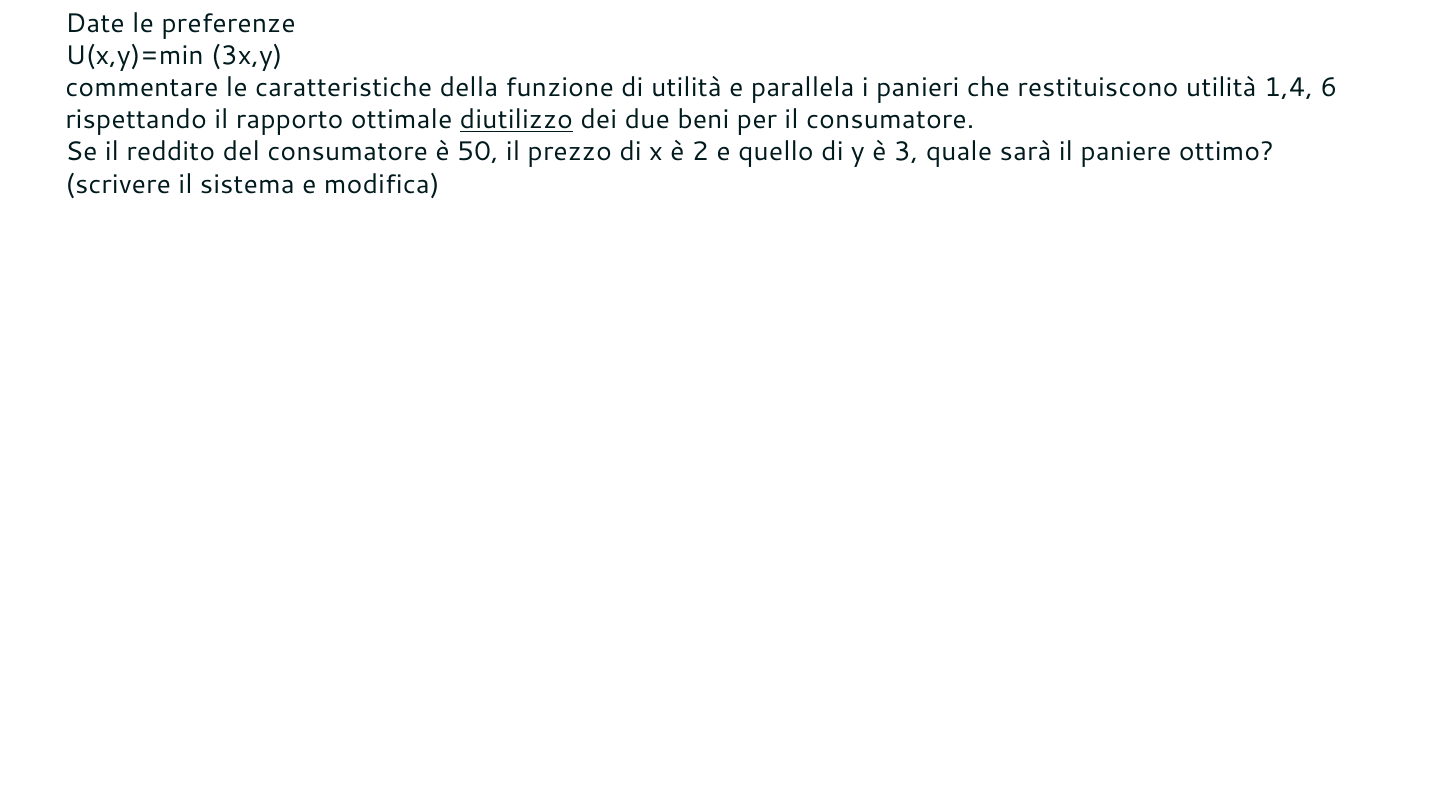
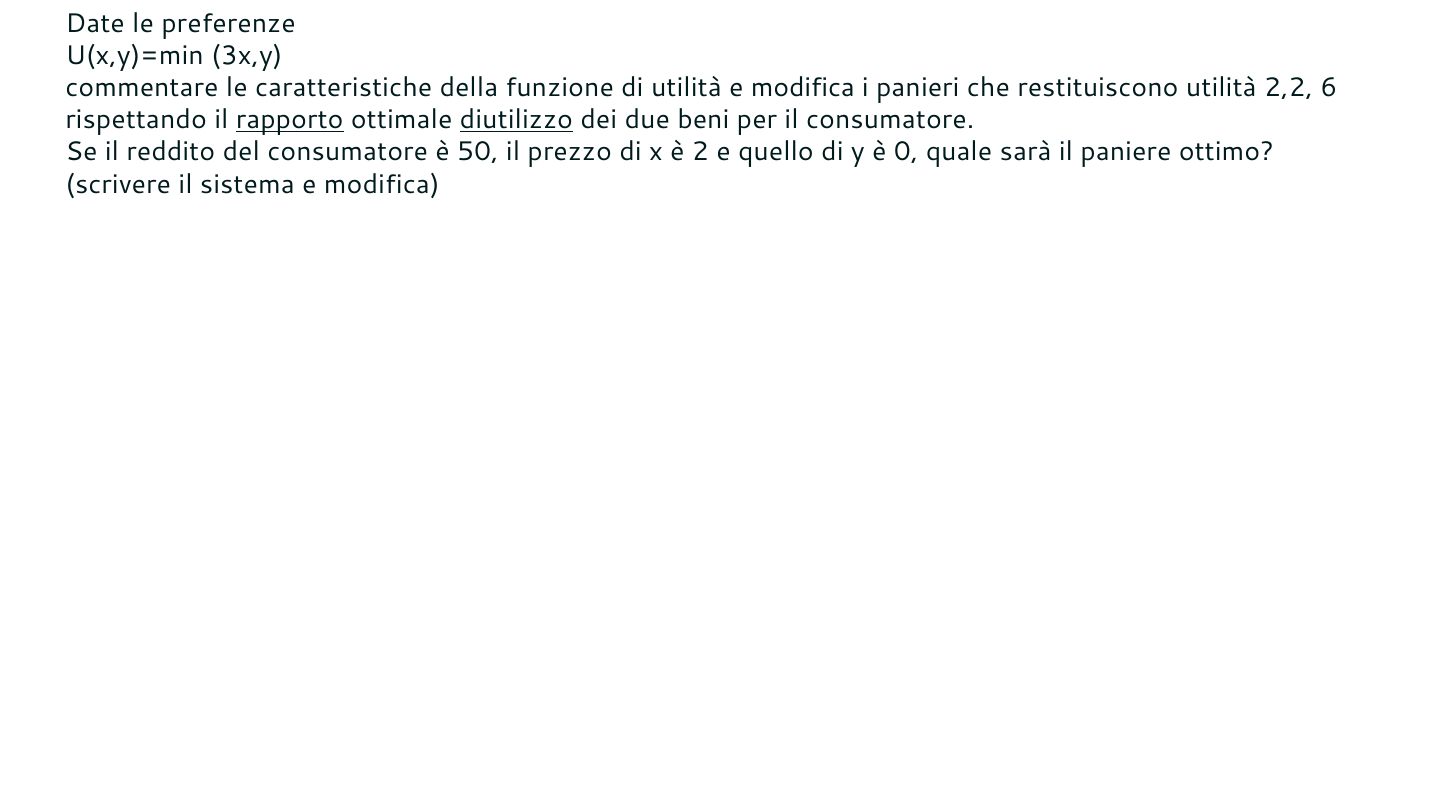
utilità e parallela: parallela -> modifica
1,4: 1,4 -> 2,2
rapporto underline: none -> present
3: 3 -> 0
